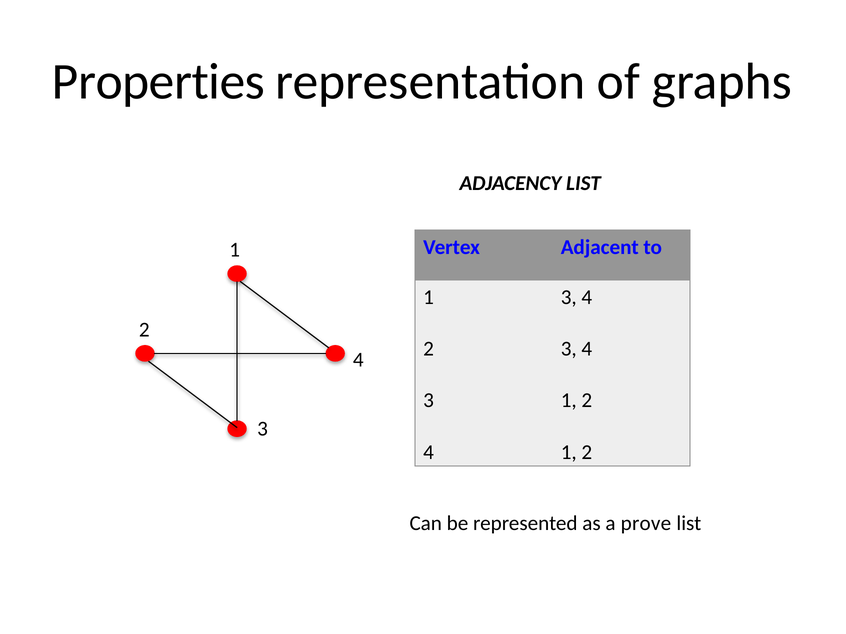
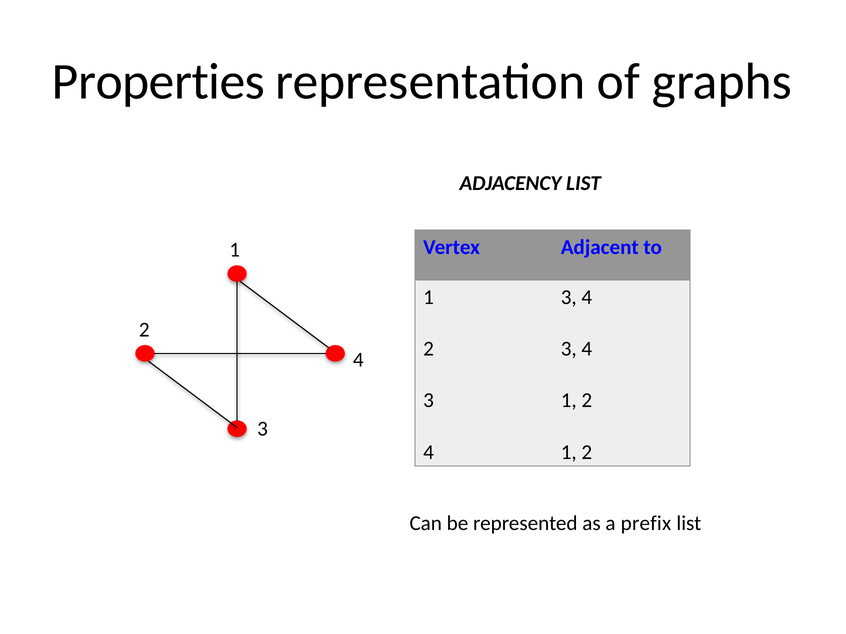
prove: prove -> prefix
